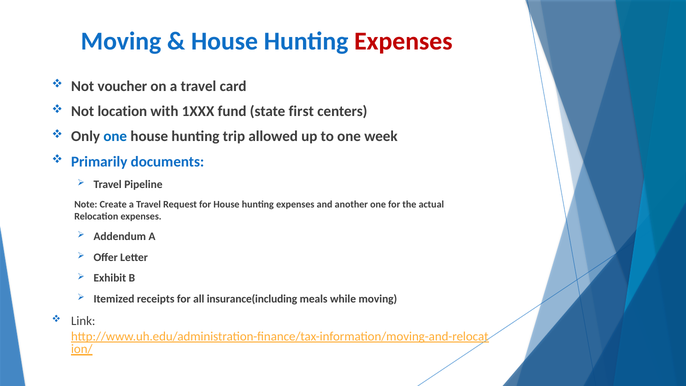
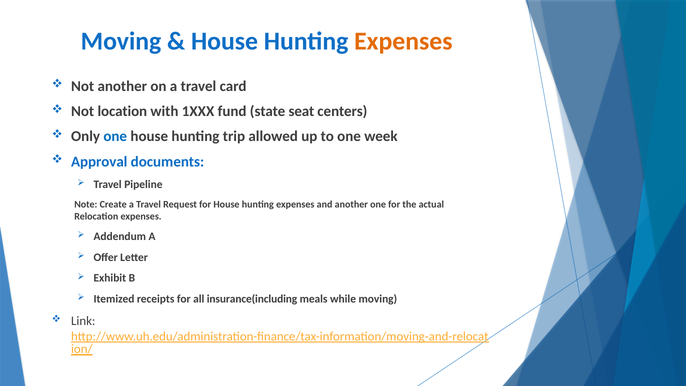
Expenses at (403, 41) colour: red -> orange
Not voucher: voucher -> another
first: first -> seat
Primarily: Primarily -> Approval
